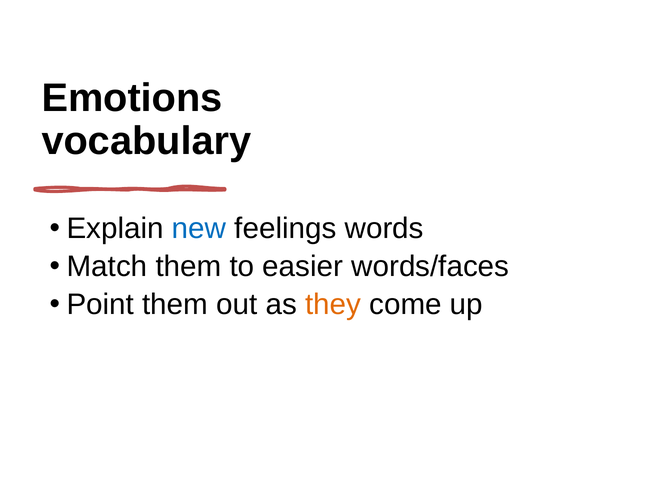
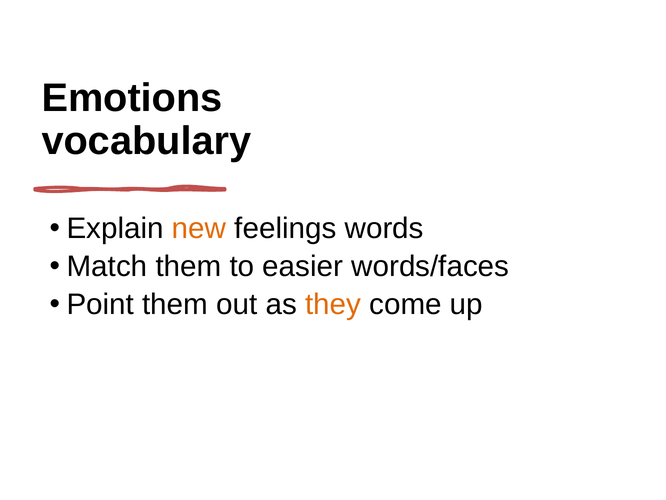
new colour: blue -> orange
